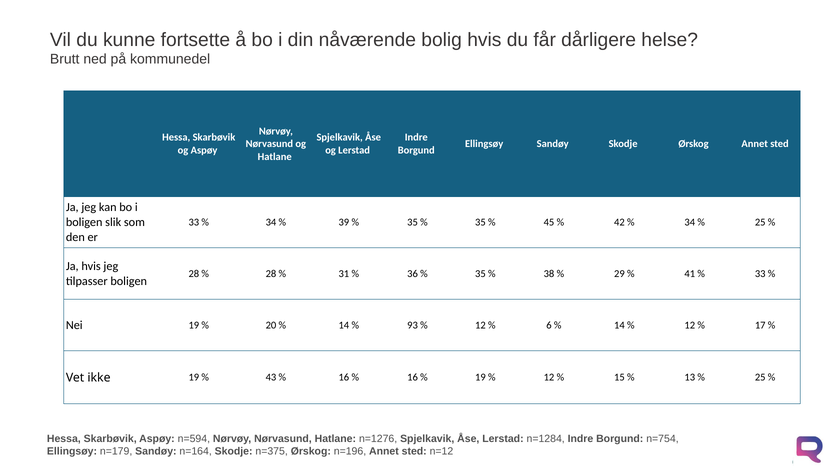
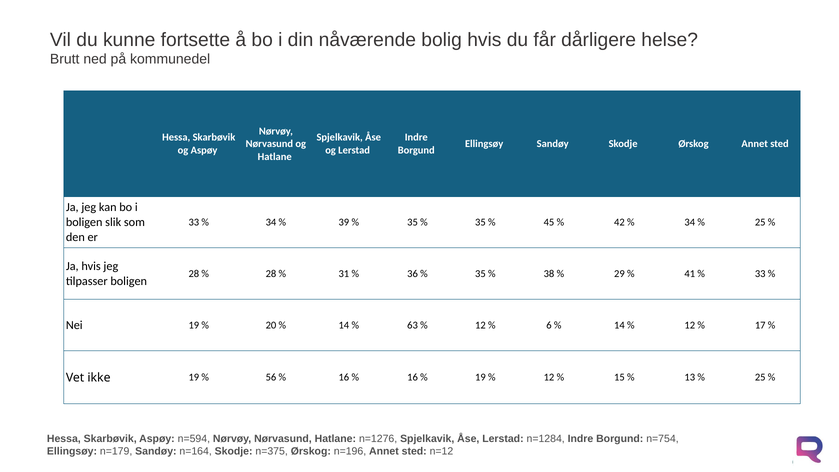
93: 93 -> 63
43: 43 -> 56
